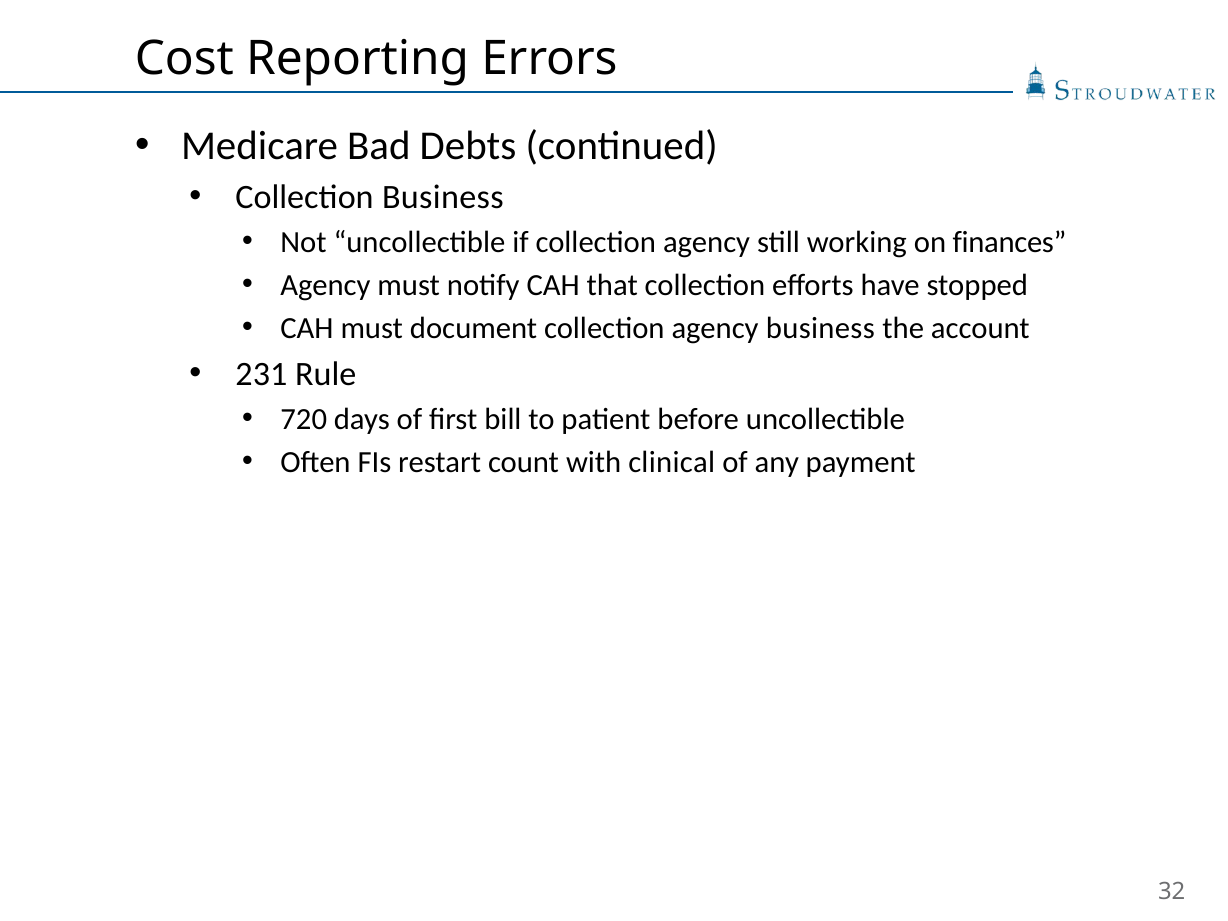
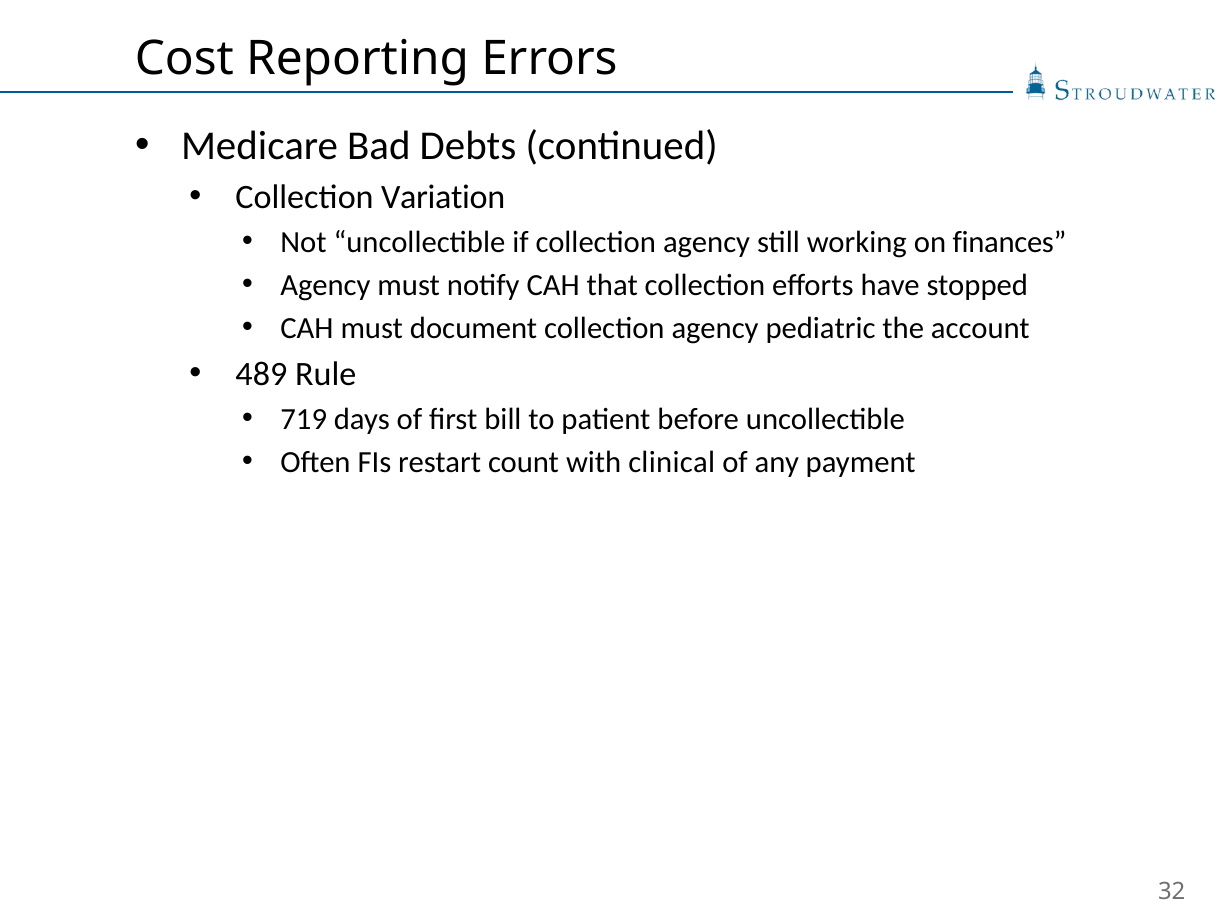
Collection Business: Business -> Variation
agency business: business -> pediatric
231: 231 -> 489
720: 720 -> 719
